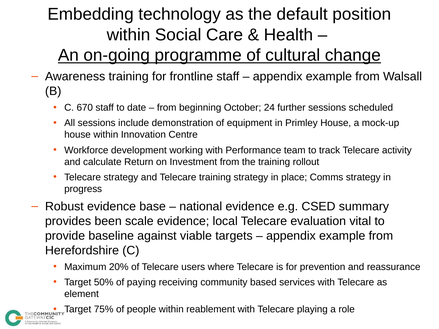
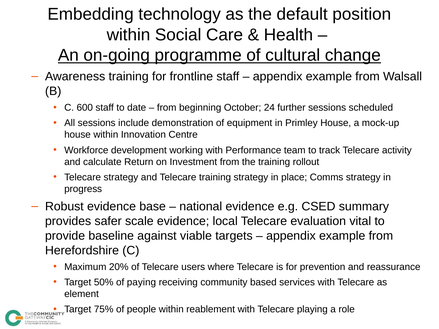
670: 670 -> 600
been: been -> safer
